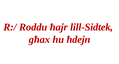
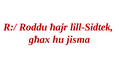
ħdejn: ħdejn -> jisma
